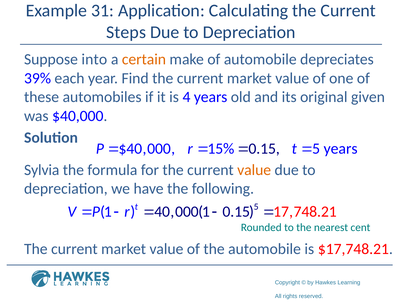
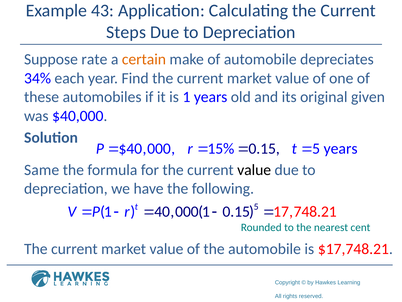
31: 31 -> 43
into: into -> rate
39%: 39% -> 34%
is 4: 4 -> 1
Sylvia: Sylvia -> Same
value at (254, 170) colour: orange -> black
